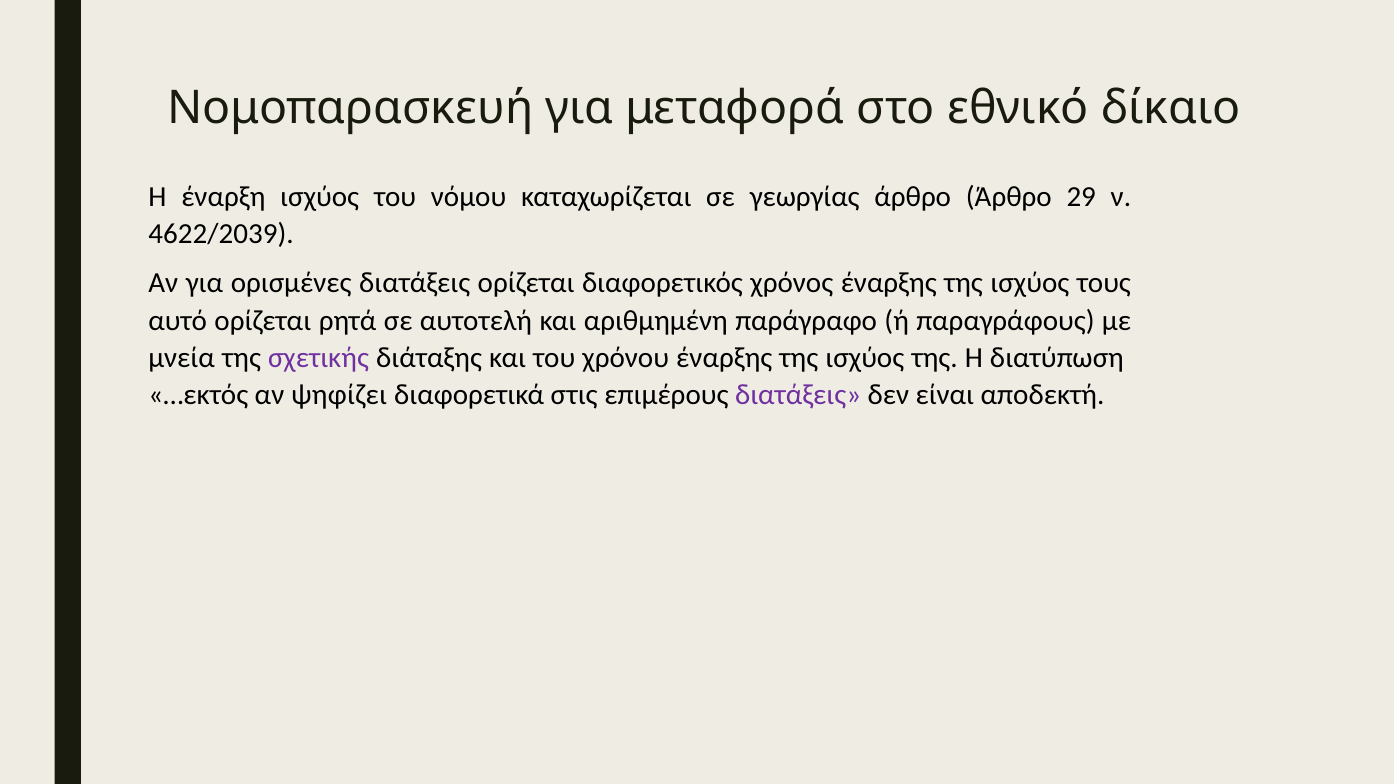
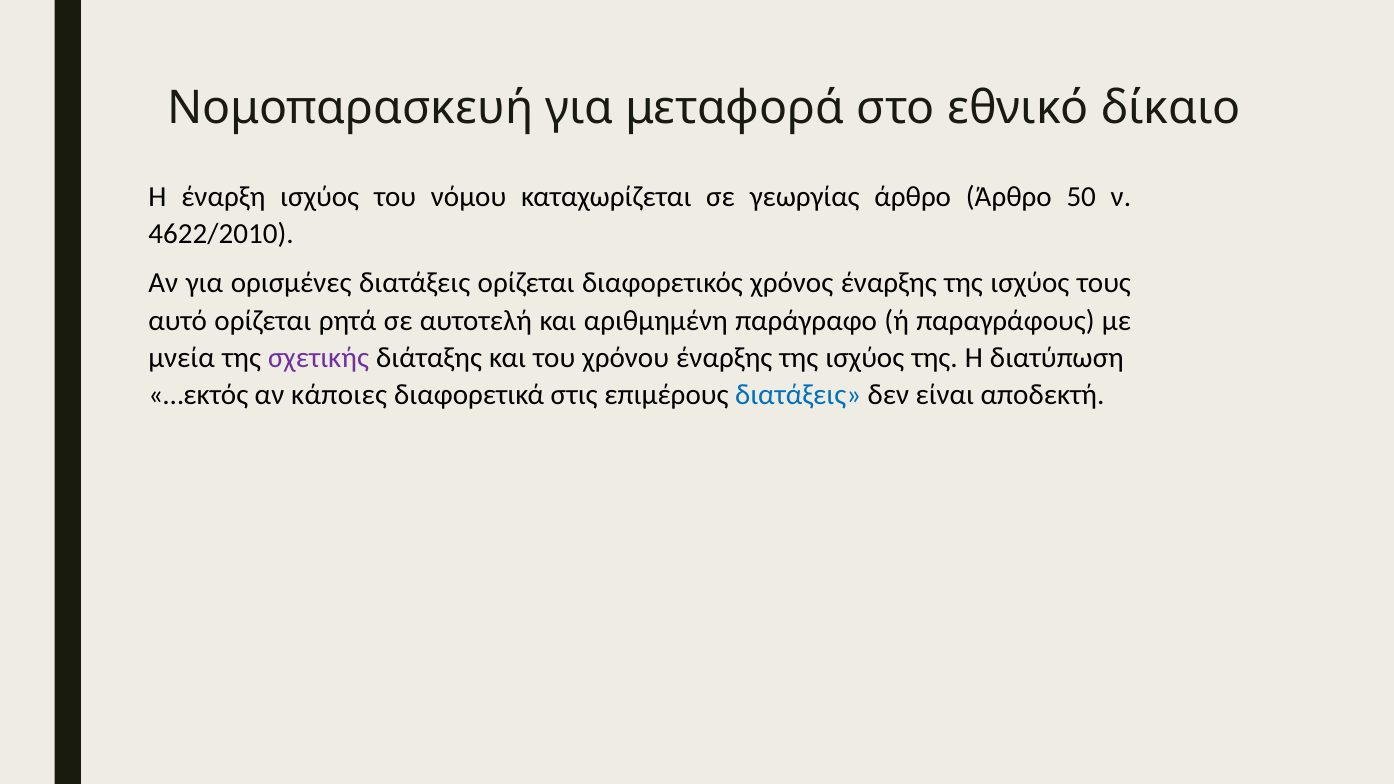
29: 29 -> 50
4622/2039: 4622/2039 -> 4622/2010
ψηφίζει: ψηφίζει -> κάποιες
διατάξεις at (798, 395) colour: purple -> blue
